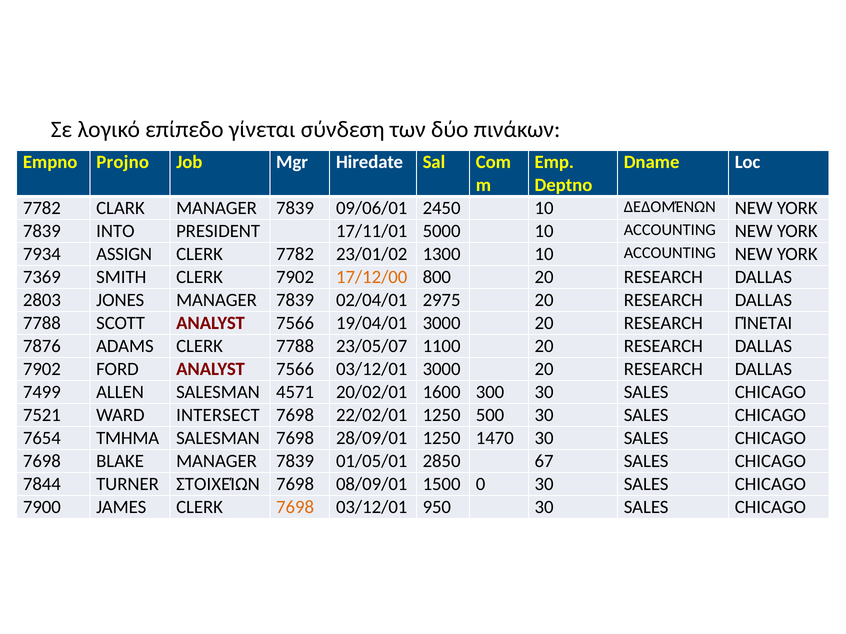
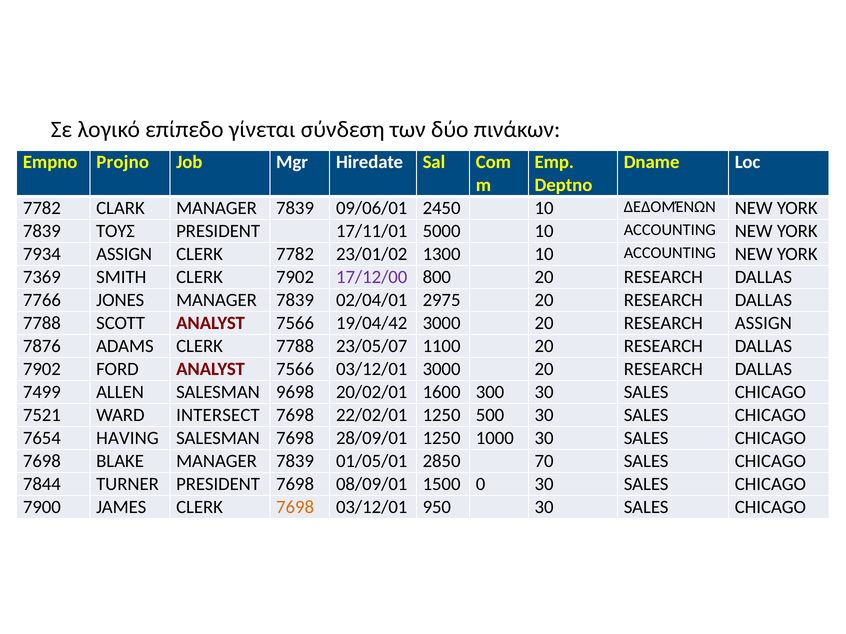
INTO: INTO -> ΤΟΥΣ
17/12/00 colour: orange -> purple
2803: 2803 -> 7766
19/04/01: 19/04/01 -> 19/04/42
RESEARCH ΓΊΝΕΤΑΙ: ΓΊΝΕΤΑΙ -> ASSIGN
4571: 4571 -> 9698
ΤΜΗΜΑ: ΤΜΗΜΑ -> HAVING
1470: 1470 -> 1000
67: 67 -> 70
TURNER ΣΤΟΙΧΕΊΩΝ: ΣΤΟΙΧΕΊΩΝ -> PRESIDENT
